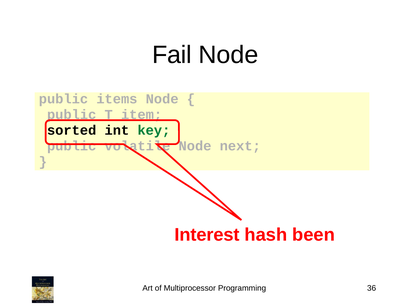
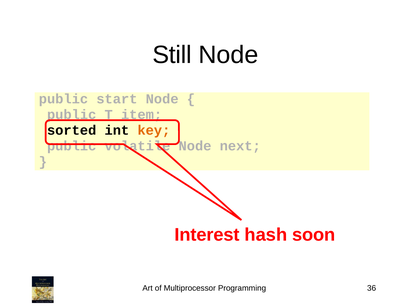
Fail: Fail -> Still
items: items -> start
key colour: green -> orange
been: been -> soon
